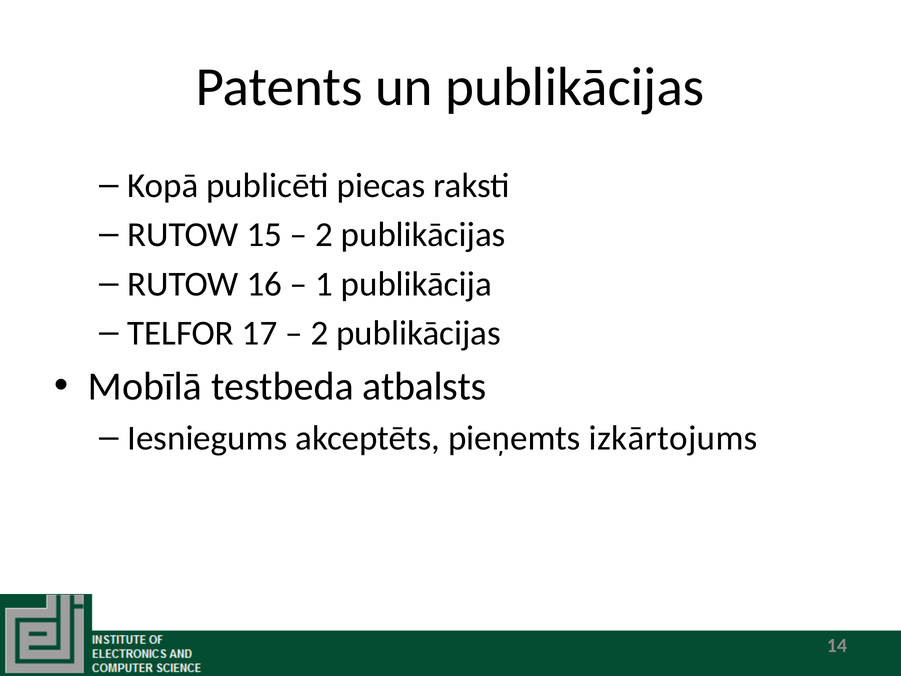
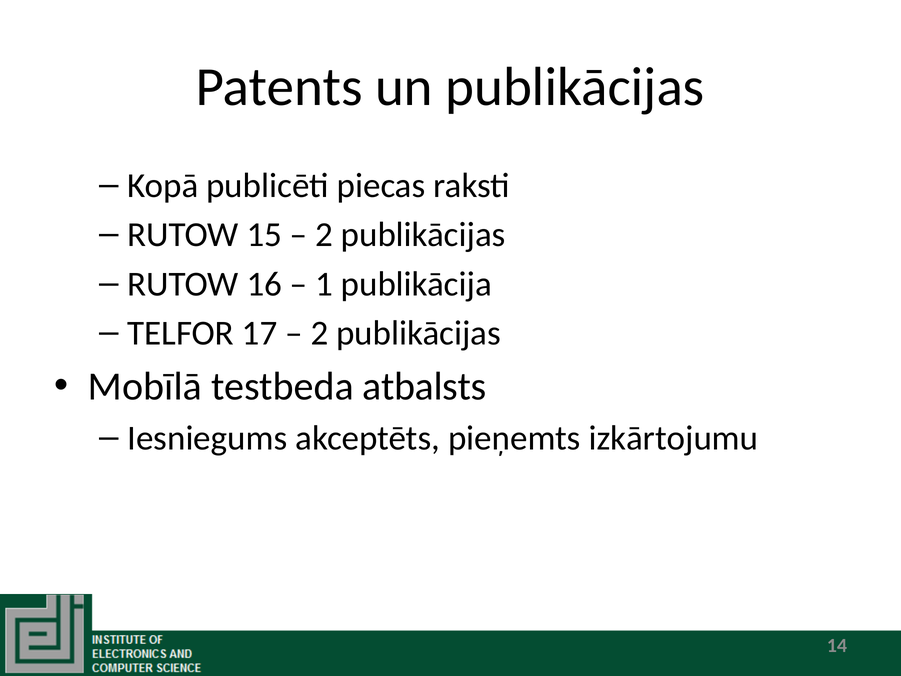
izkārtojums: izkārtojums -> izkārtojumu
